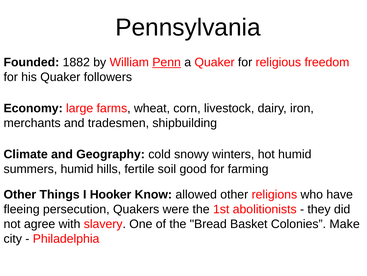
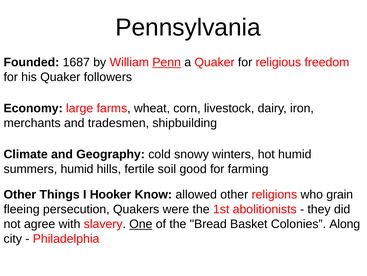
1882: 1882 -> 1687
have: have -> grain
One underline: none -> present
Make: Make -> Along
